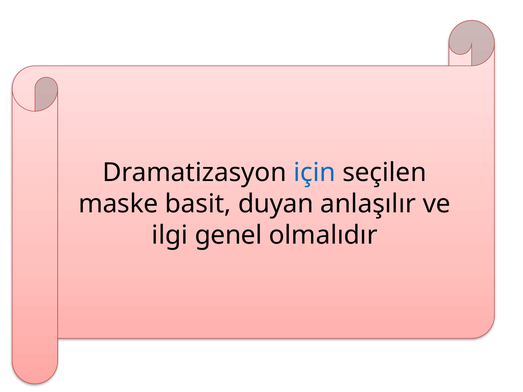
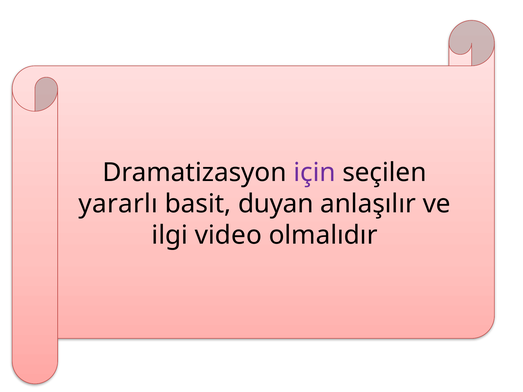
için colour: blue -> purple
maske: maske -> yararlı
genel: genel -> video
